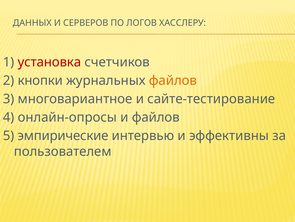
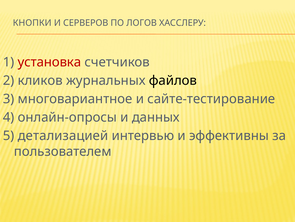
ДАННЫХ: ДАННЫХ -> КНОПКИ
кнопки: кнопки -> кликов
файлов at (173, 80) colour: orange -> black
и файлов: файлов -> данных
эмпирические: эмпирические -> детализацией
